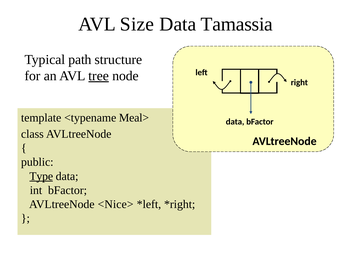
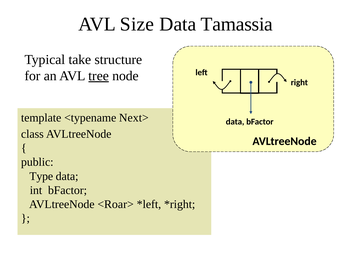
path: path -> take
Meal>: Meal> -> Next>
Type underline: present -> none
<Nice>: <Nice> -> <Roar>
